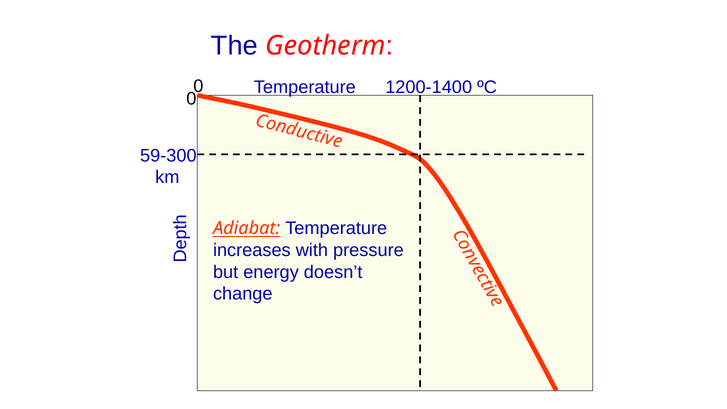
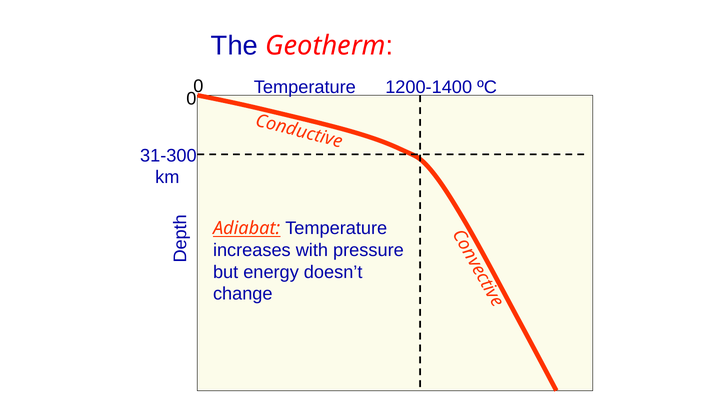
59-300: 59-300 -> 31-300
